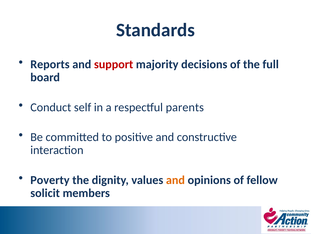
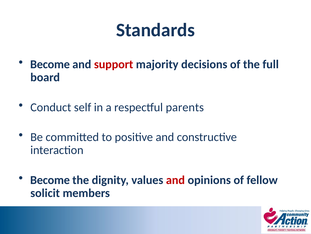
Reports at (50, 64): Reports -> Become
Poverty at (50, 180): Poverty -> Become
and at (175, 180) colour: orange -> red
